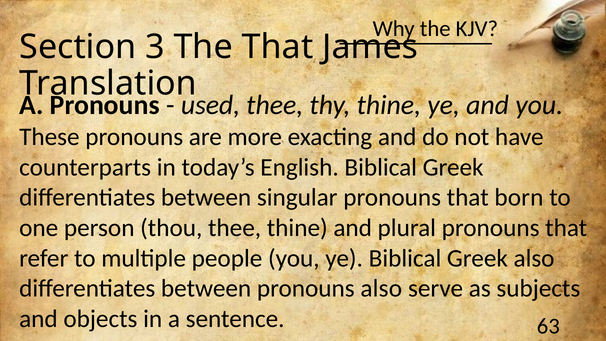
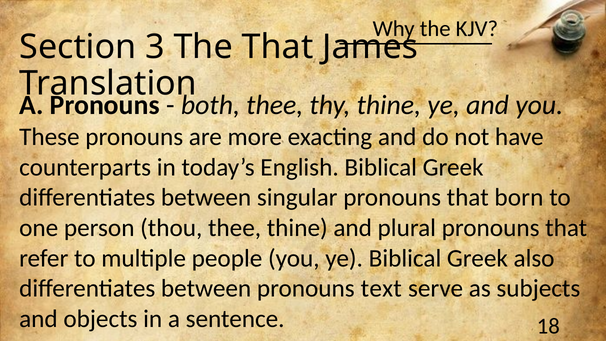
used: used -> both
pronouns also: also -> text
63: 63 -> 18
